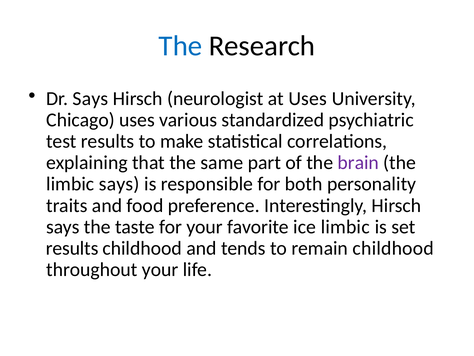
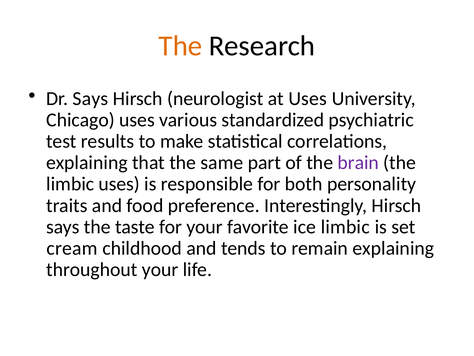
The at (180, 46) colour: blue -> orange
limbic says: says -> uses
results at (72, 248): results -> cream
remain childhood: childhood -> explaining
